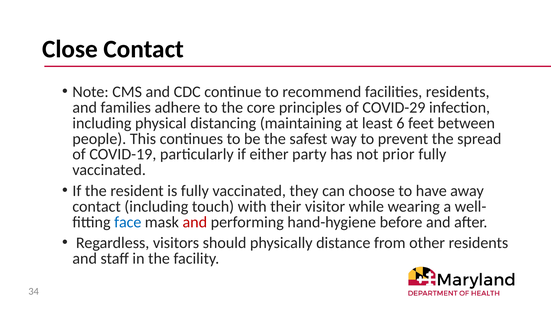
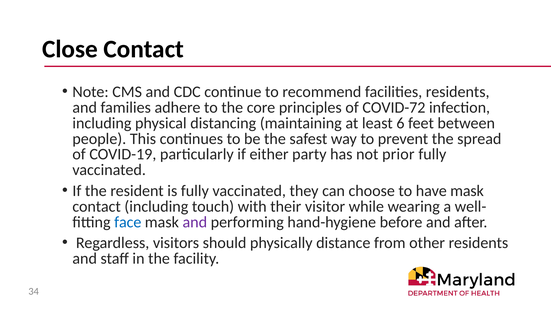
COVID-29: COVID-29 -> COVID-72
have away: away -> mask
and at (195, 222) colour: red -> purple
